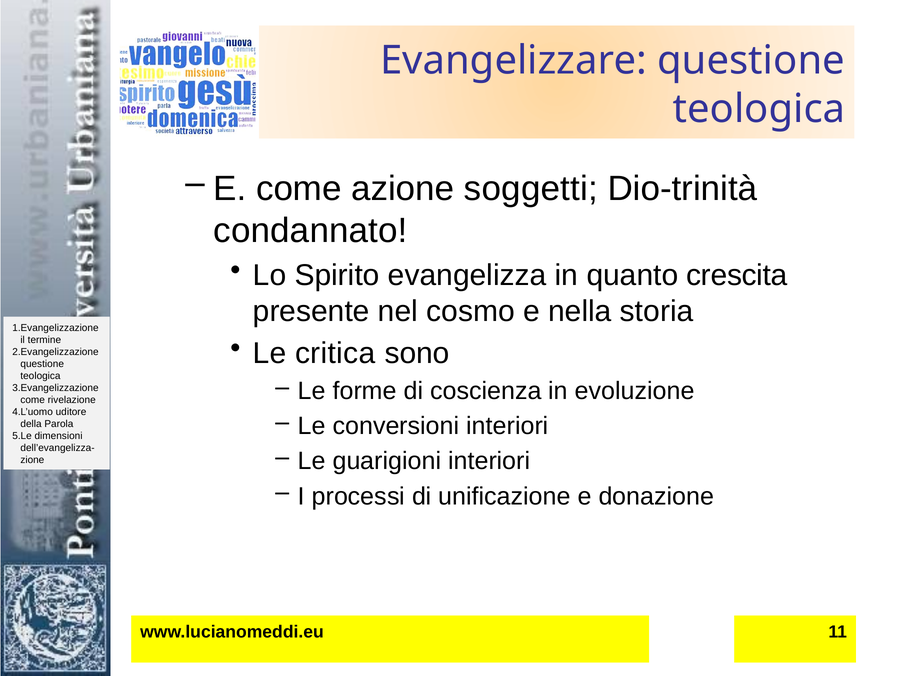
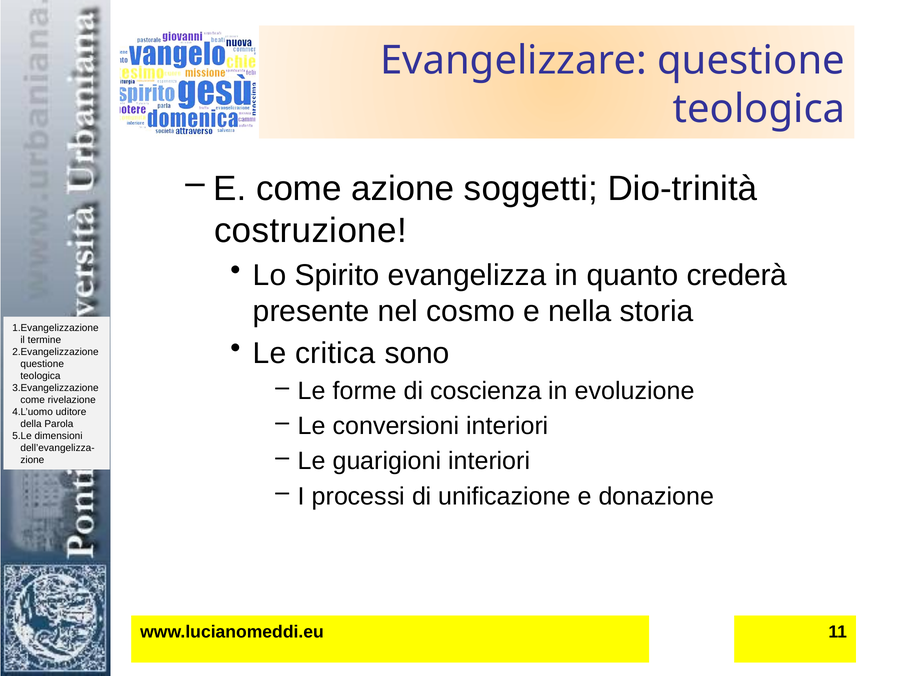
condannato: condannato -> costruzione
crescita: crescita -> crederà
